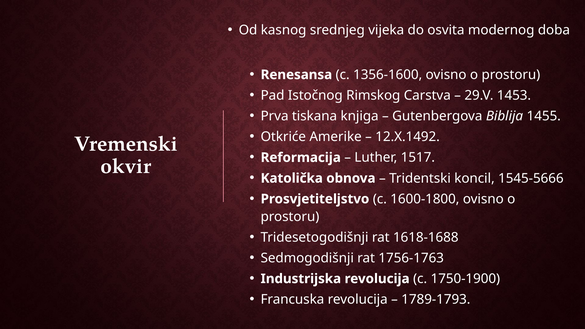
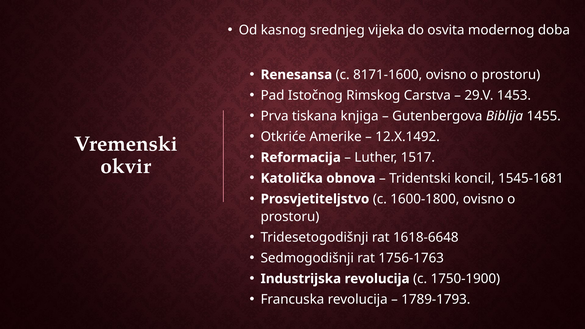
1356-1600: 1356-1600 -> 8171-1600
1545-5666: 1545-5666 -> 1545-1681
1618-1688: 1618-1688 -> 1618-6648
